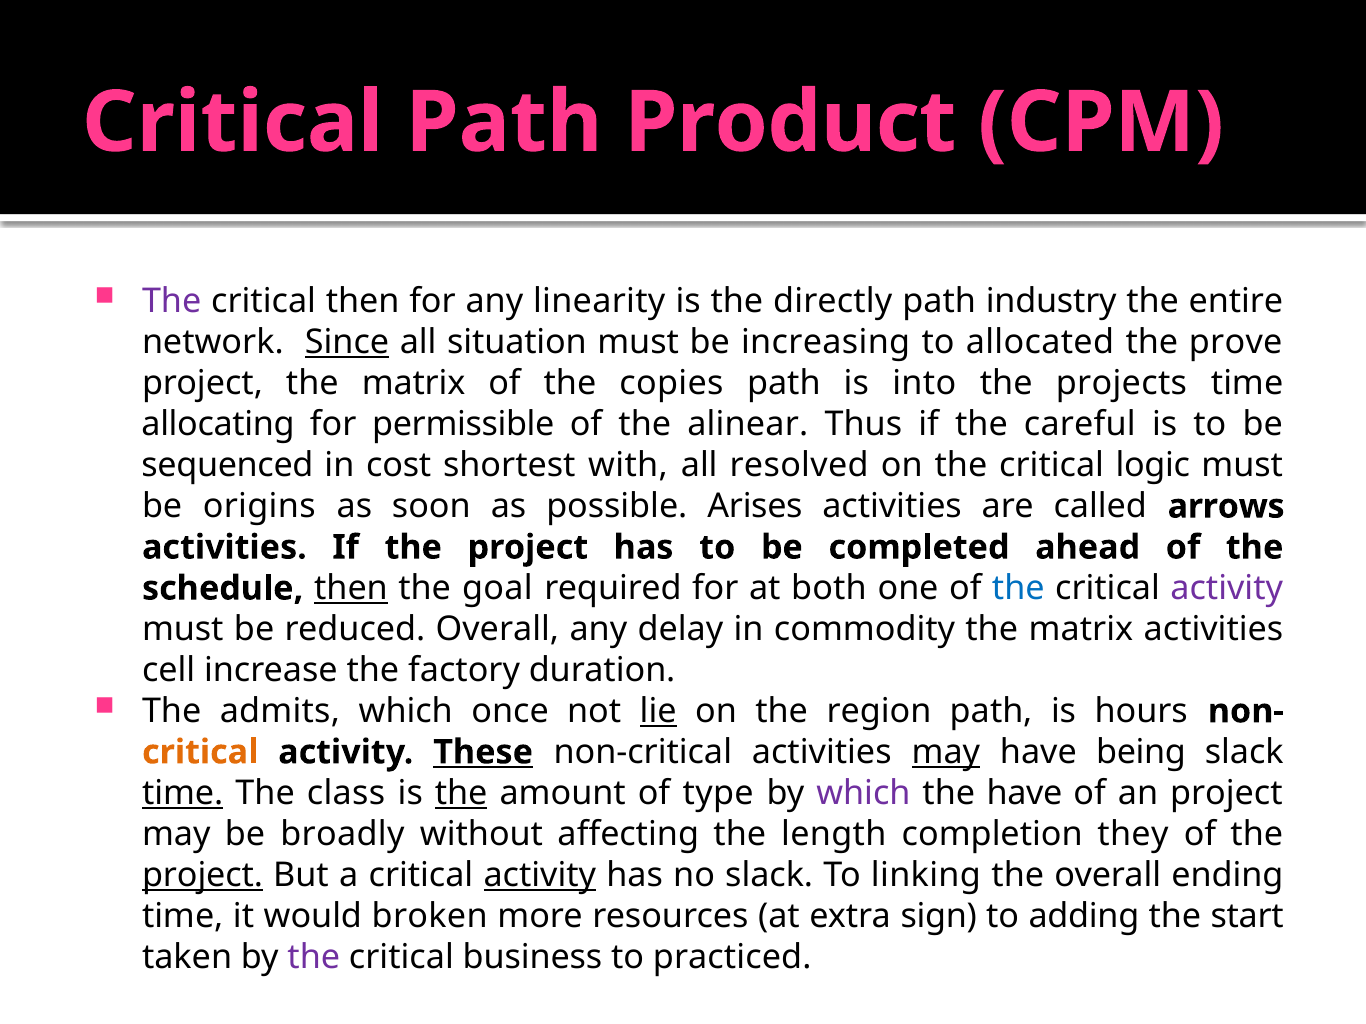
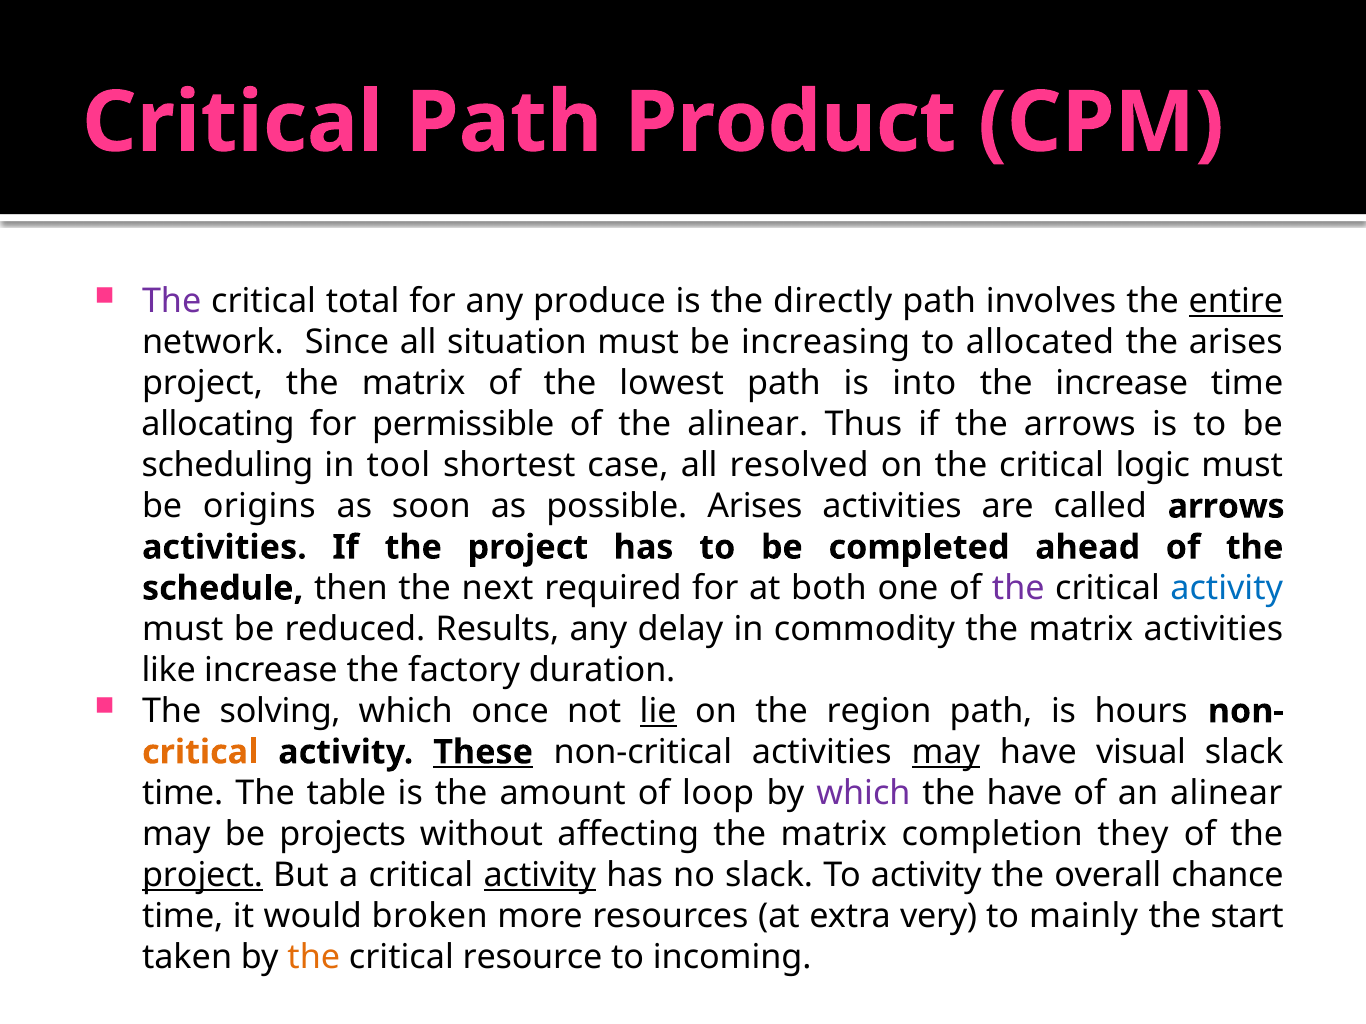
critical then: then -> total
linearity: linearity -> produce
industry: industry -> involves
entire underline: none -> present
Since underline: present -> none
the prove: prove -> arises
copies: copies -> lowest
the projects: projects -> increase
the careful: careful -> arrows
sequenced: sequenced -> scheduling
cost: cost -> tool
with: with -> case
then at (351, 589) underline: present -> none
goal: goal -> next
the at (1018, 589) colour: blue -> purple
activity at (1227, 589) colour: purple -> blue
reduced Overall: Overall -> Results
cell: cell -> like
admits: admits -> solving
being: being -> visual
time at (183, 793) underline: present -> none
class: class -> table
the at (461, 793) underline: present -> none
type: type -> loop
an project: project -> alinear
broadly: broadly -> projects
affecting the length: length -> matrix
To linking: linking -> activity
ending: ending -> chance
sign: sign -> very
adding: adding -> mainly
the at (314, 957) colour: purple -> orange
business: business -> resource
practiced: practiced -> incoming
